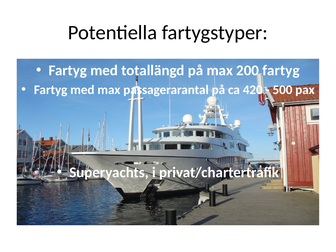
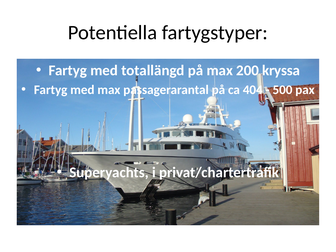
200 fartyg: fartyg -> kryssa
420: 420 -> 404
